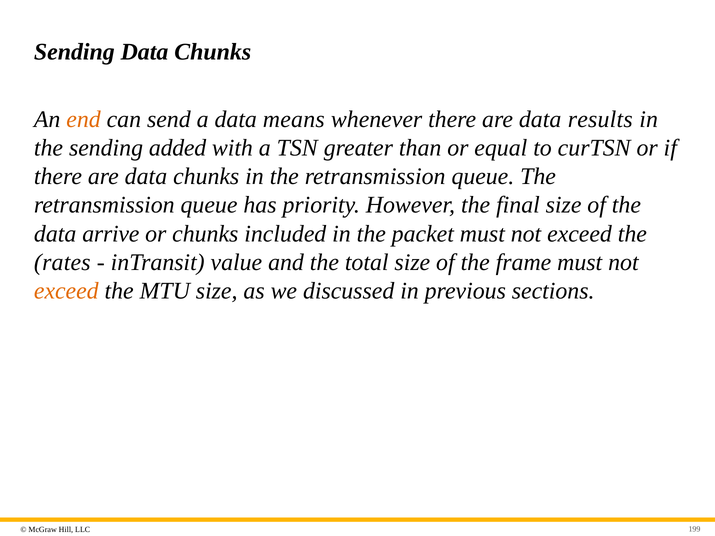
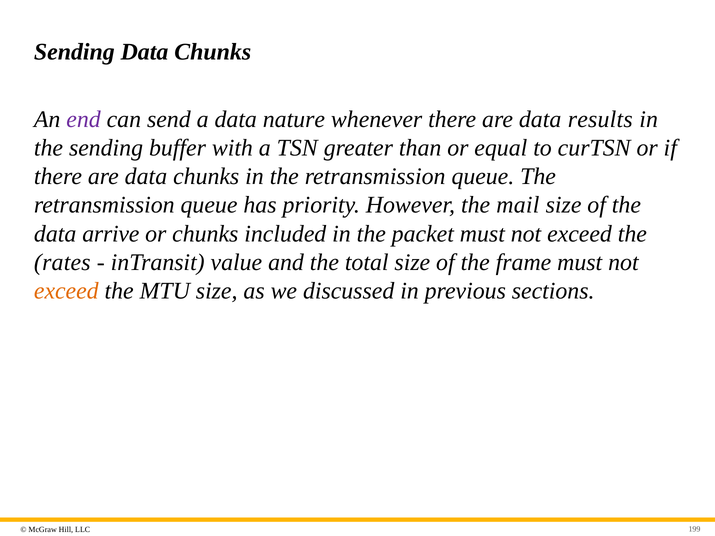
end colour: orange -> purple
means: means -> nature
added: added -> buffer
final: final -> mail
